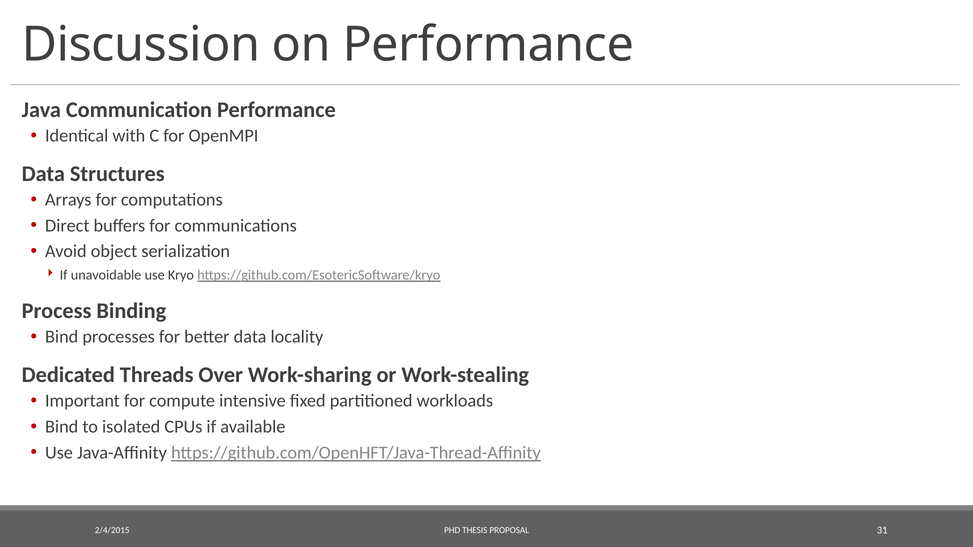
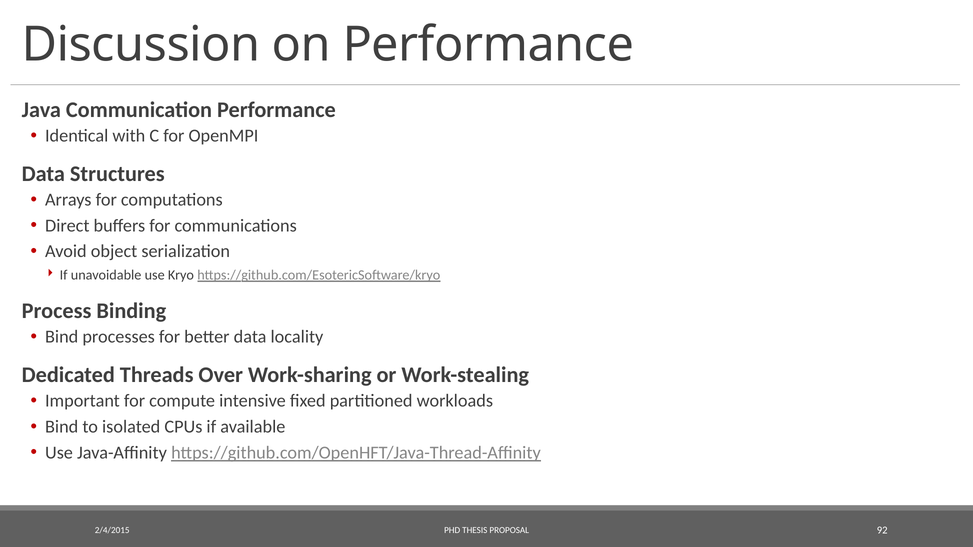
31: 31 -> 92
